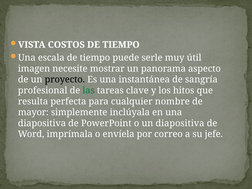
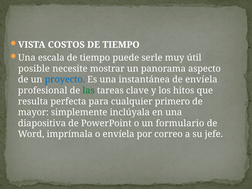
imagen: imagen -> posible
proyecto colour: black -> blue
de sangría: sangría -> envíela
nombre: nombre -> primero
un diapositiva: diapositiva -> formulario
